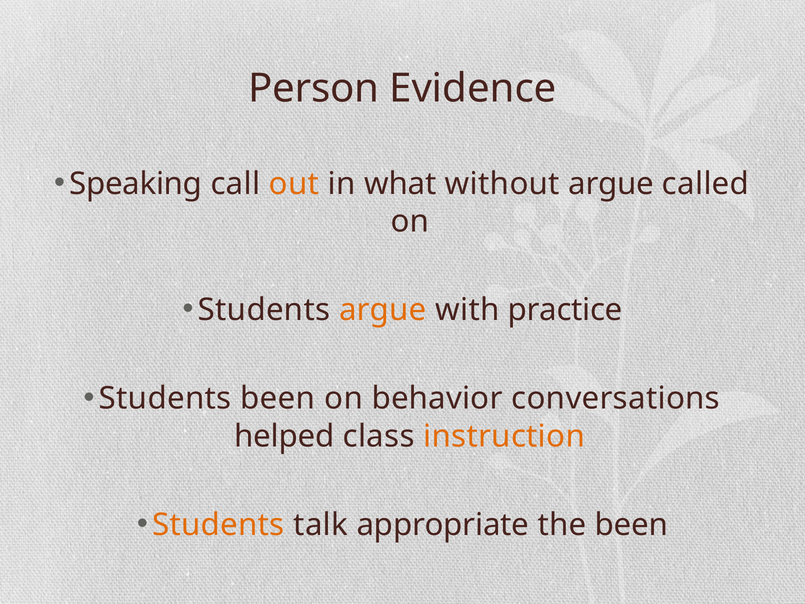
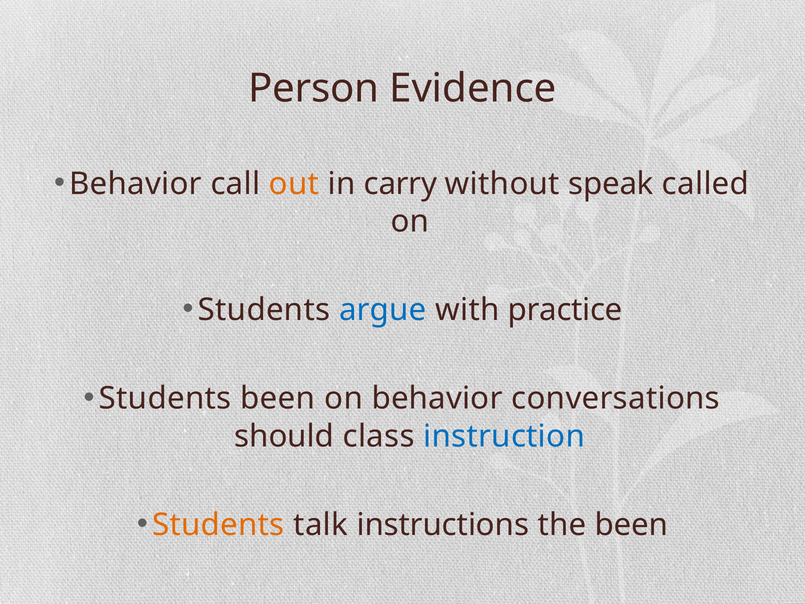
Speaking at (136, 184): Speaking -> Behavior
what: what -> carry
without argue: argue -> speak
argue at (383, 310) colour: orange -> blue
helped: helped -> should
instruction colour: orange -> blue
appropriate: appropriate -> instructions
